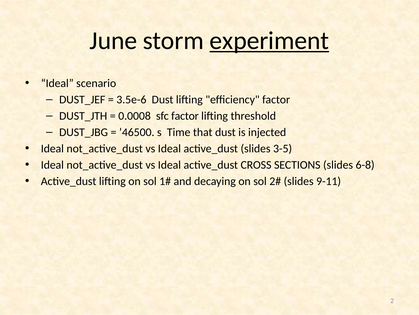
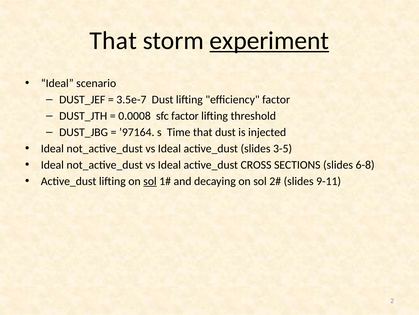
June at (113, 41): June -> That
3.5e-6: 3.5e-6 -> 3.5e-7
’46500: ’46500 -> ’97164
sol at (150, 181) underline: none -> present
